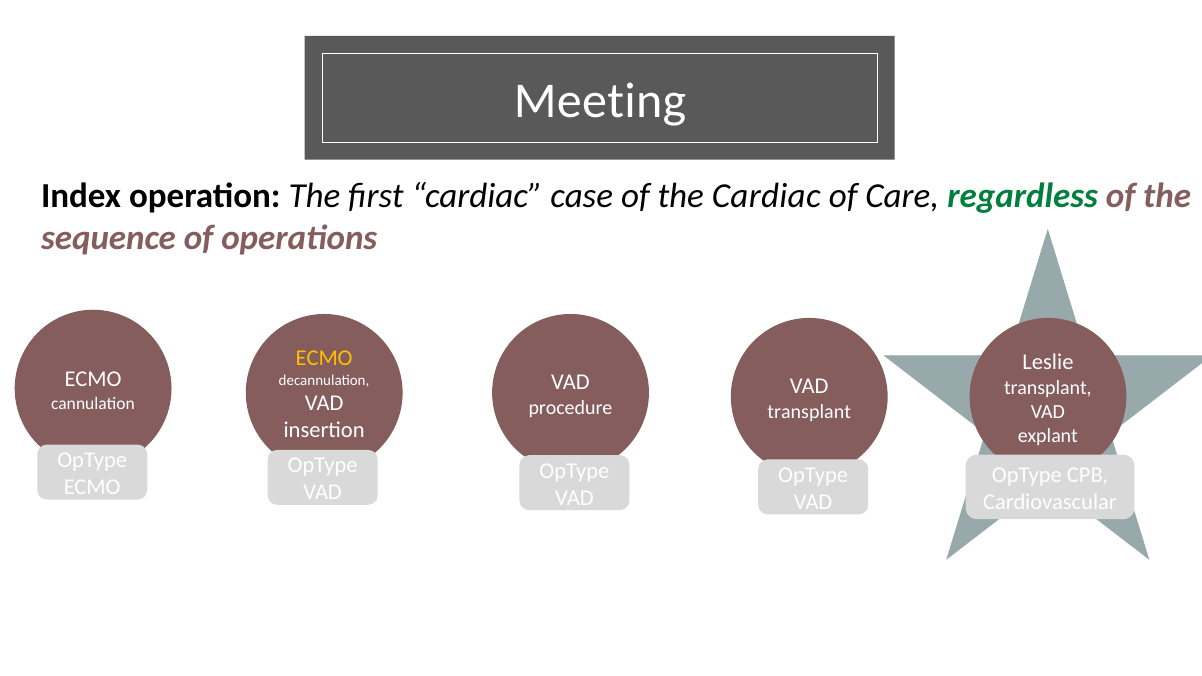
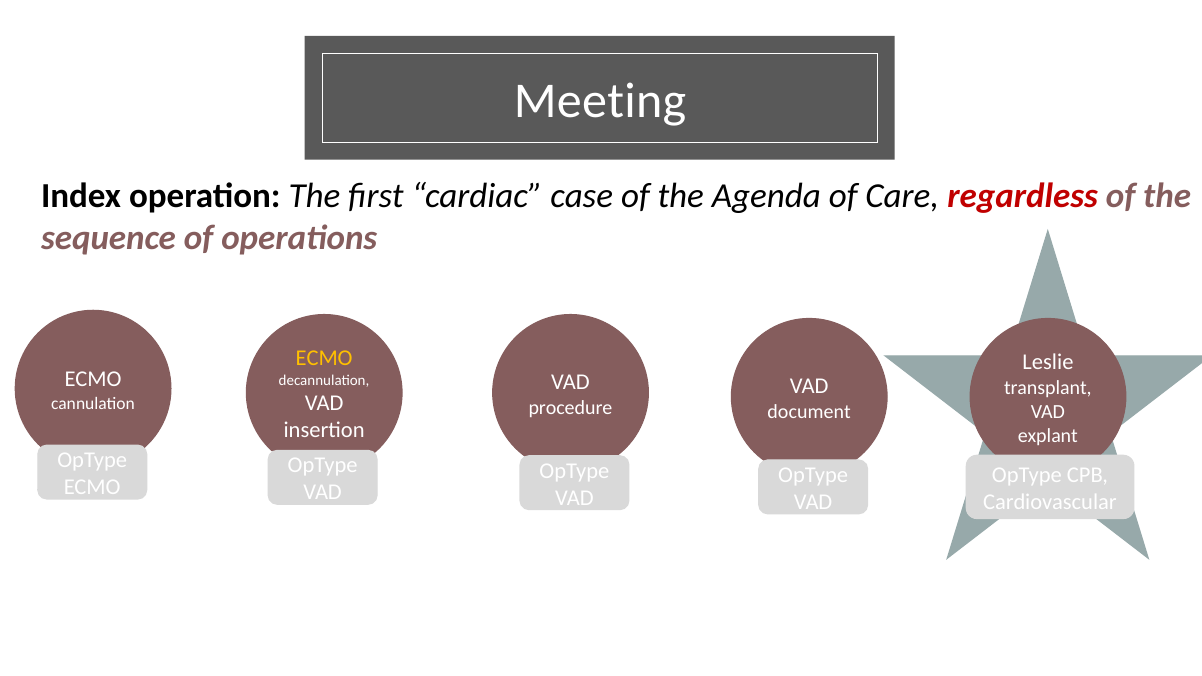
the Cardiac: Cardiac -> Agenda
regardless colour: green -> red
transplant at (809, 412): transplant -> document
